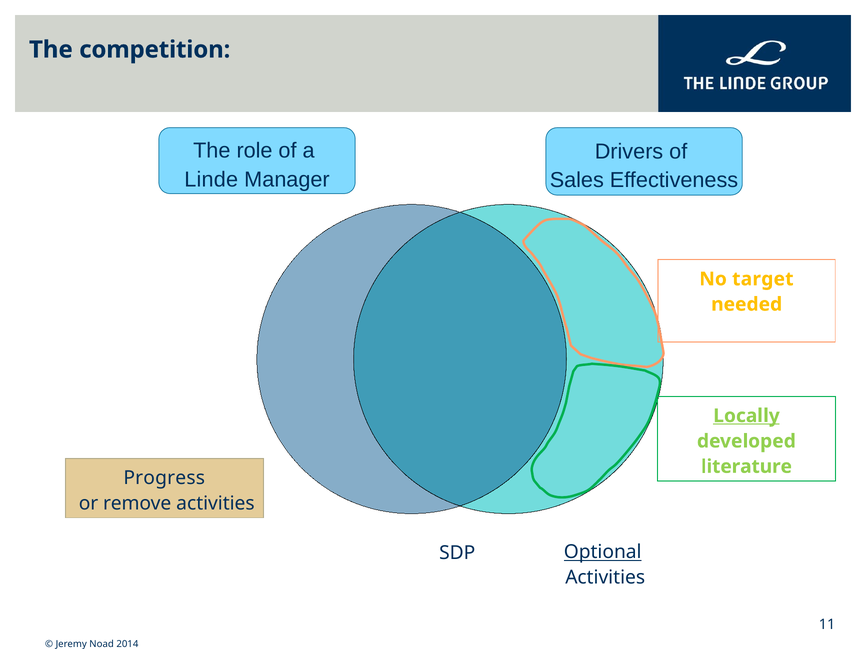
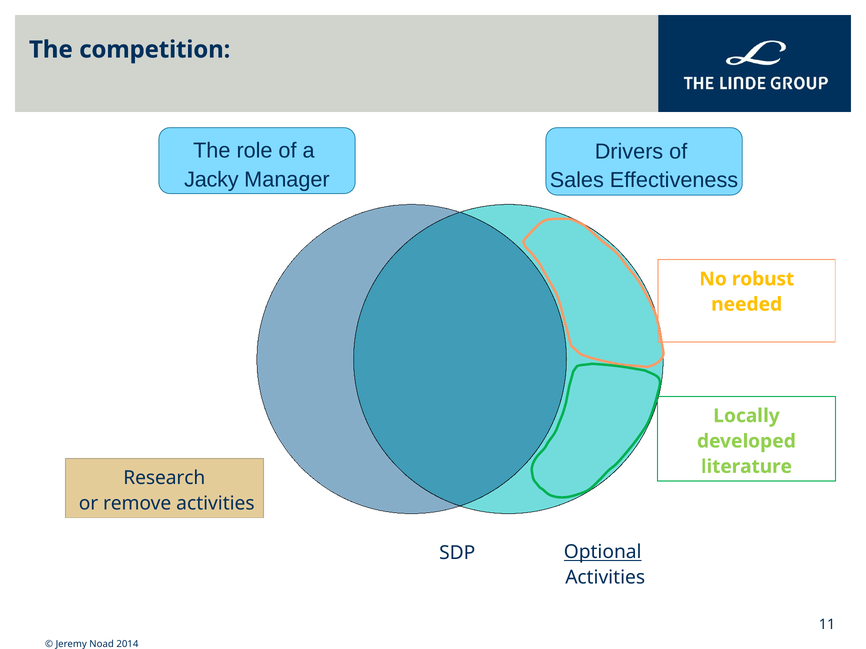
Linde: Linde -> Jacky
target: target -> robust
Locally underline: present -> none
Progress: Progress -> Research
